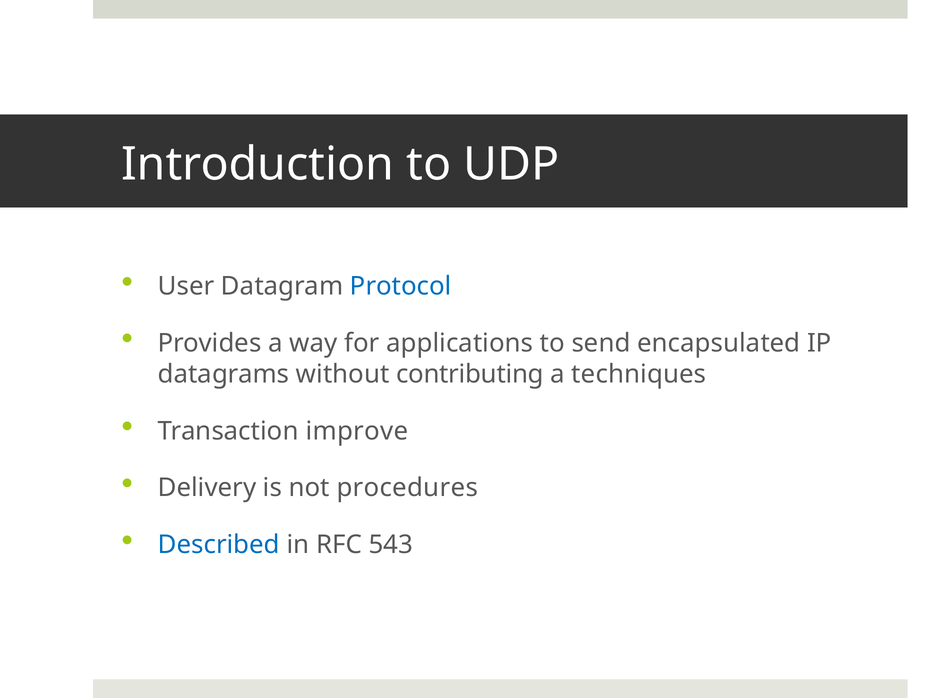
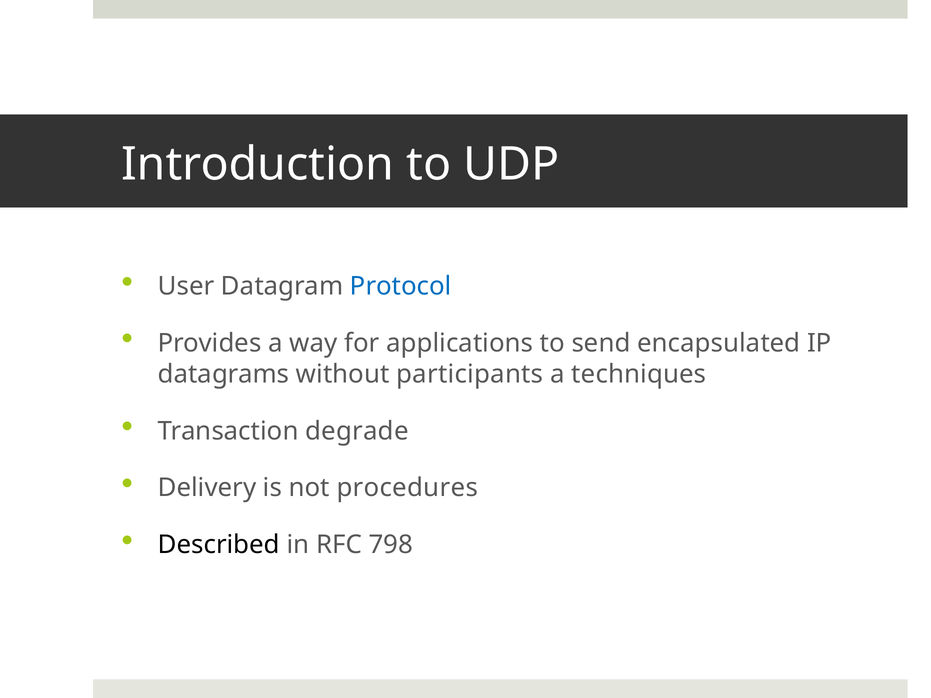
contributing: contributing -> participants
improve: improve -> degrade
Described colour: blue -> black
543: 543 -> 798
